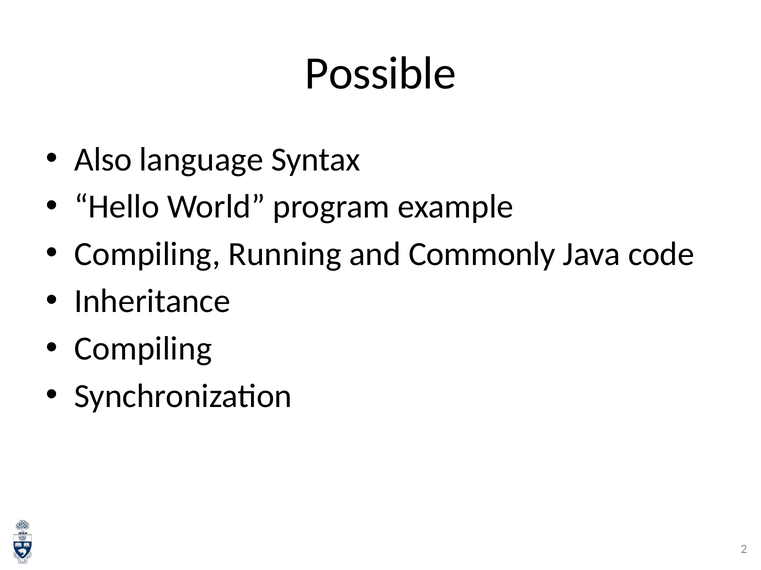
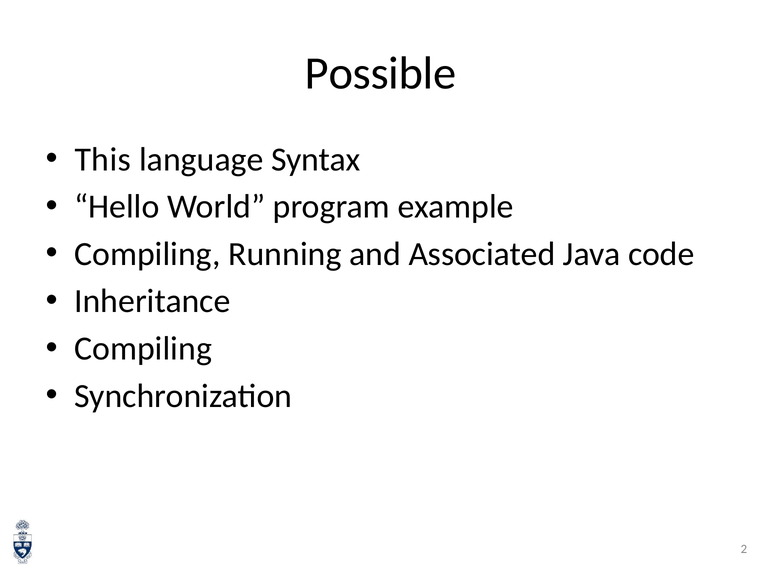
Also: Also -> This
Commonly: Commonly -> Associated
